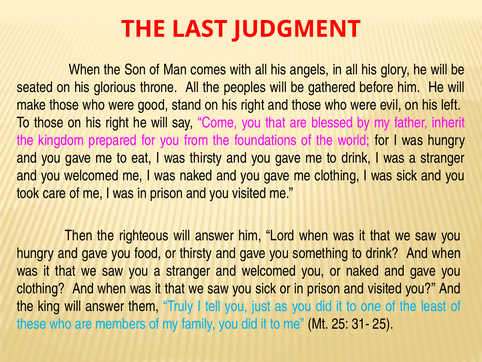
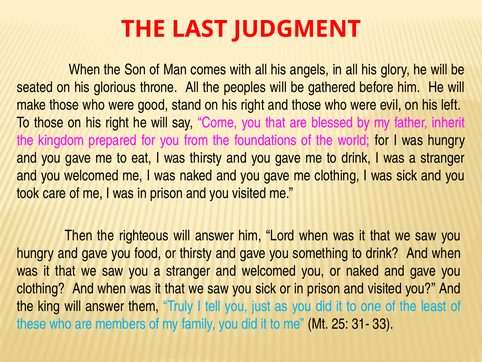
31- 25: 25 -> 33
